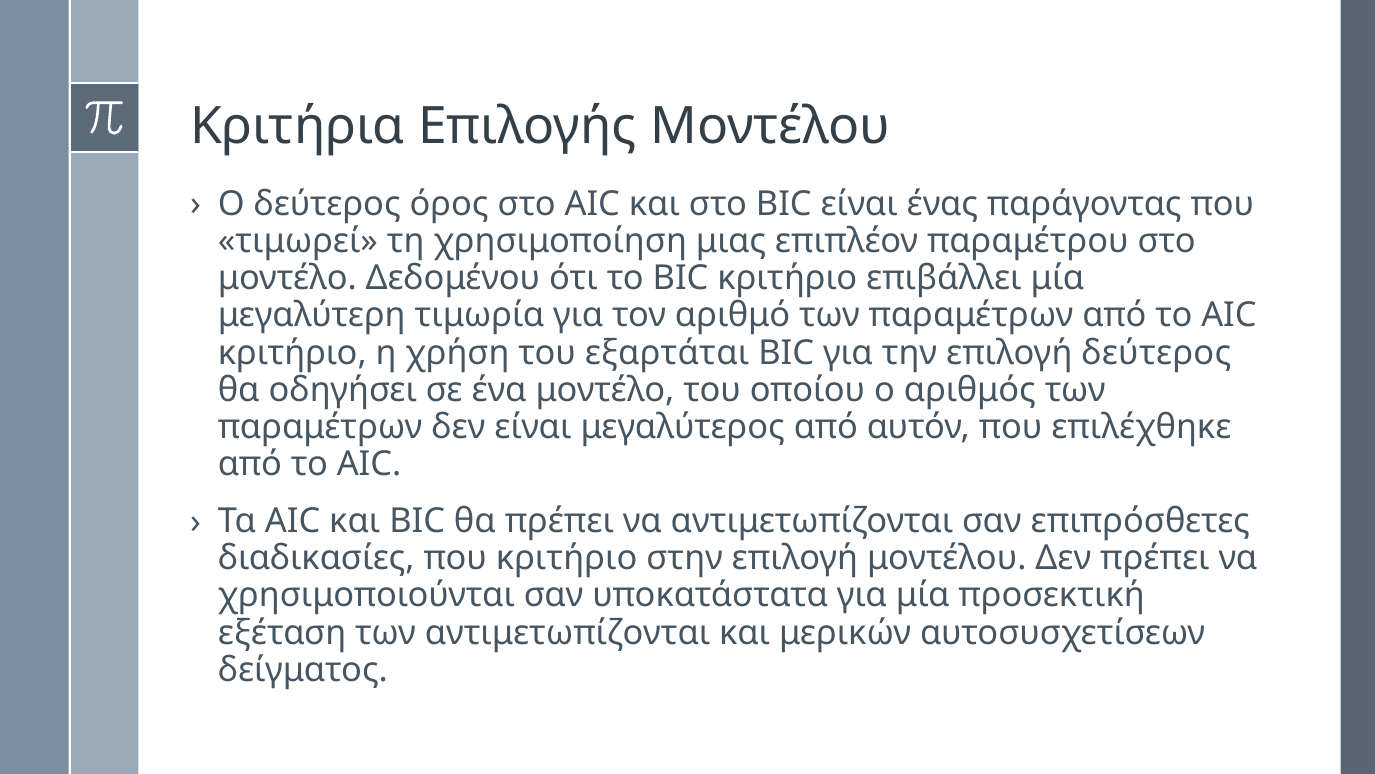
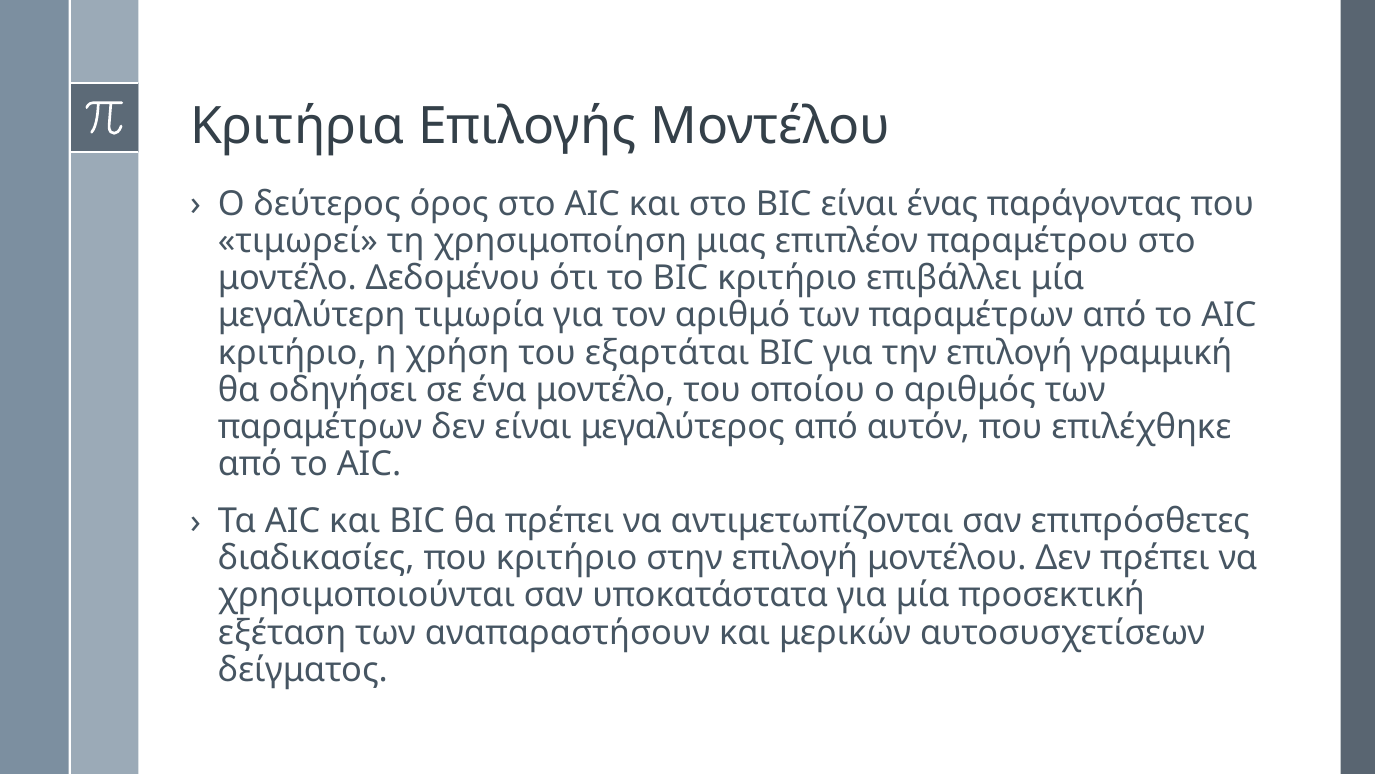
επιλογή δεύτερος: δεύτερος -> γραμμική
των αντιμετωπίζονται: αντιμετωπίζονται -> αναπαραστήσουν
